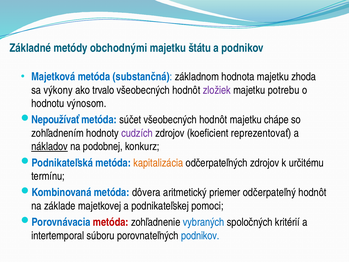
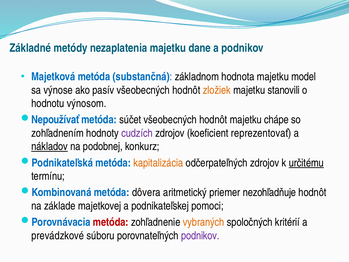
obchodnými: obchodnými -> nezaplatenia
štátu: štátu -> dane
zhoda: zhoda -> model
výkony: výkony -> výnose
trvalo: trvalo -> pasív
zložiek colour: purple -> orange
potrebu: potrebu -> stanovili
určitému underline: none -> present
odčerpateľný: odčerpateľný -> nezohľadňuje
vybraných colour: blue -> orange
intertemporal: intertemporal -> prevádzkové
podnikov at (200, 235) colour: blue -> purple
